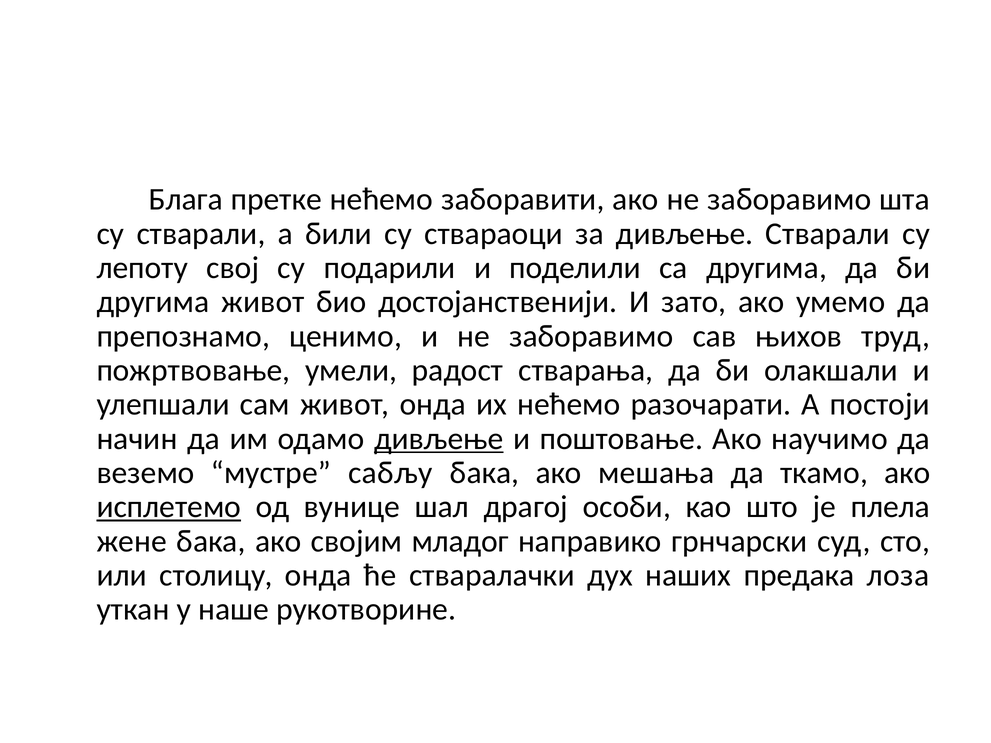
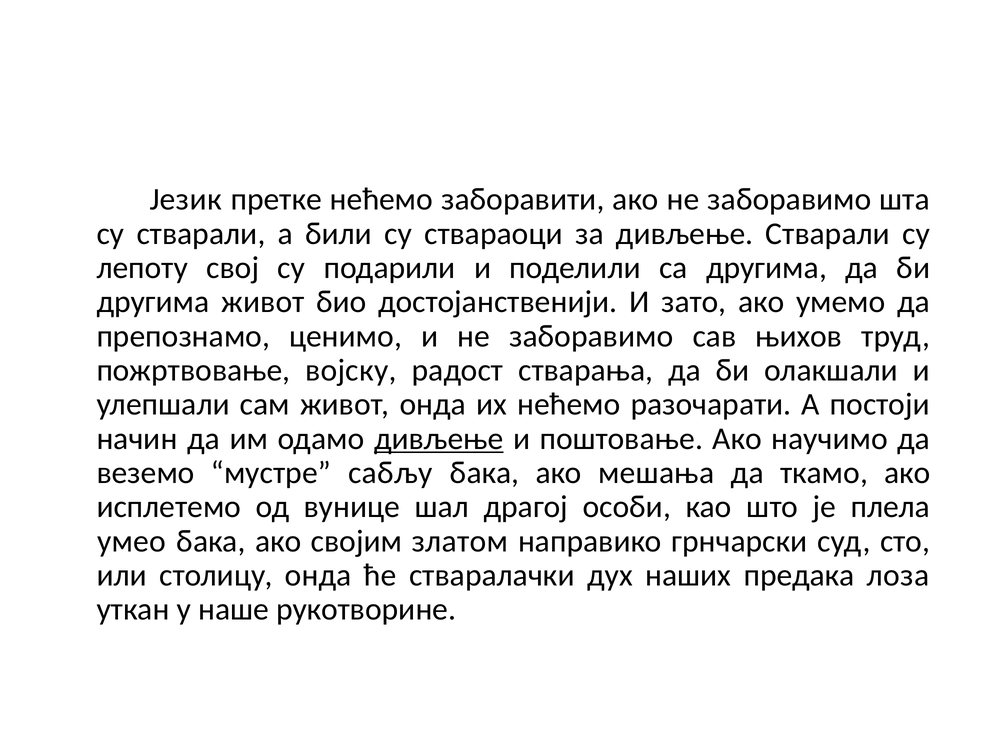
Блага: Блага -> Језик
умели: умели -> војску
исплетемо underline: present -> none
жене: жене -> умео
младог: младог -> златом
